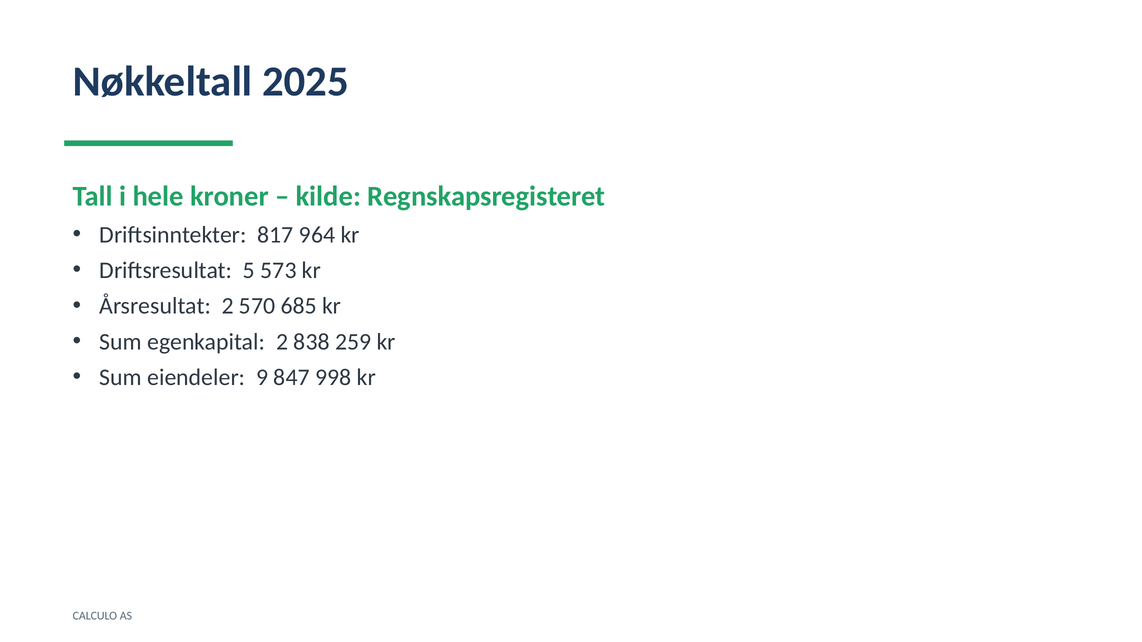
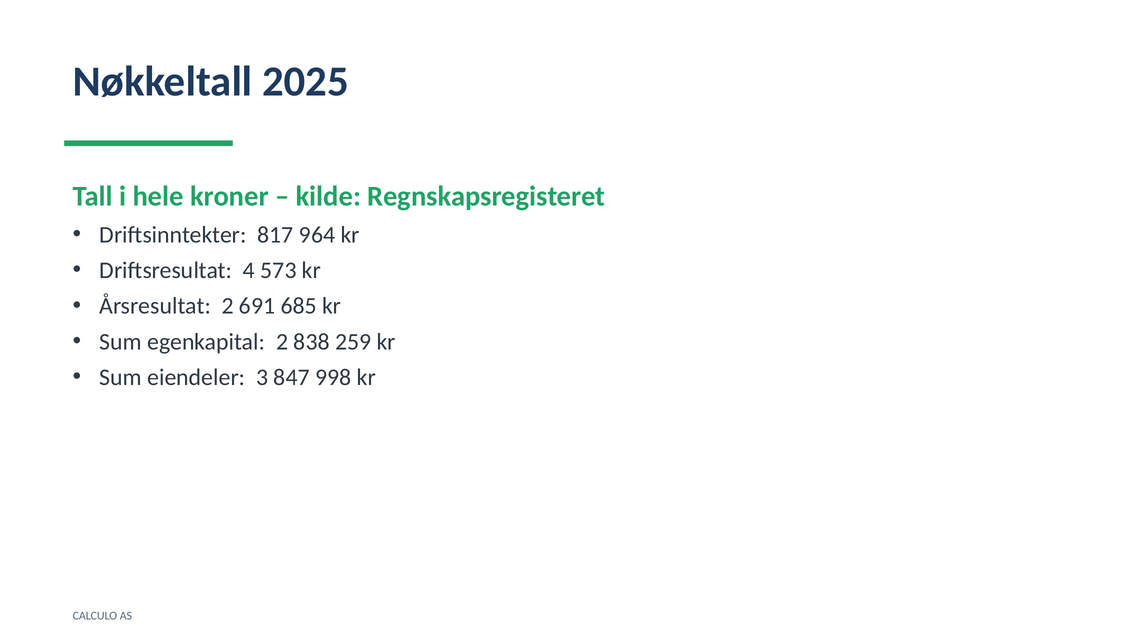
5: 5 -> 4
570: 570 -> 691
9: 9 -> 3
